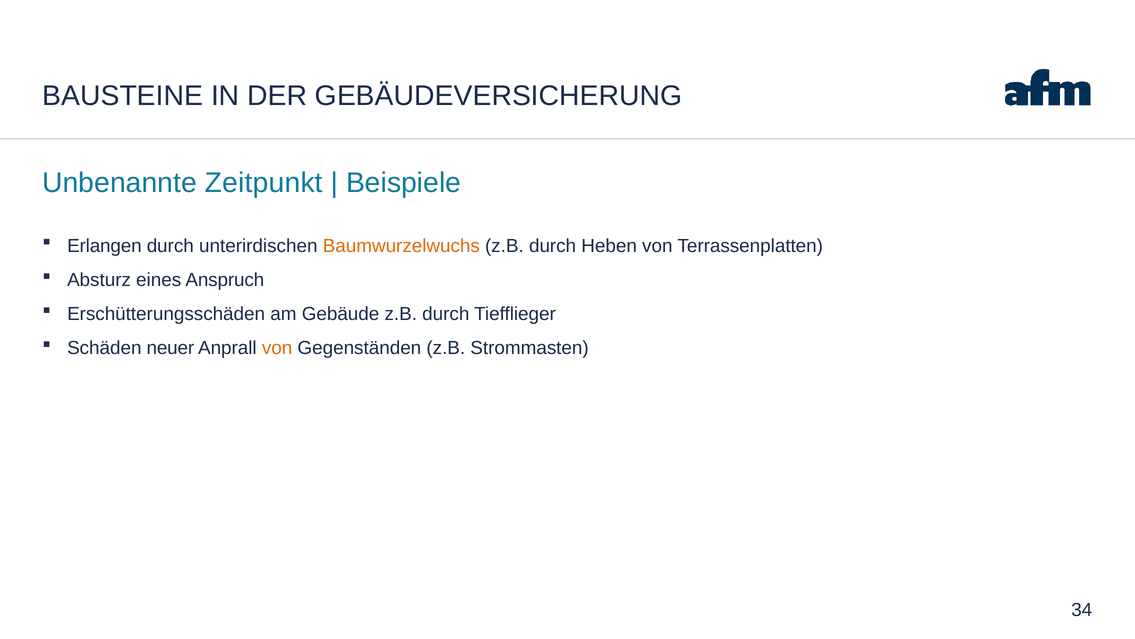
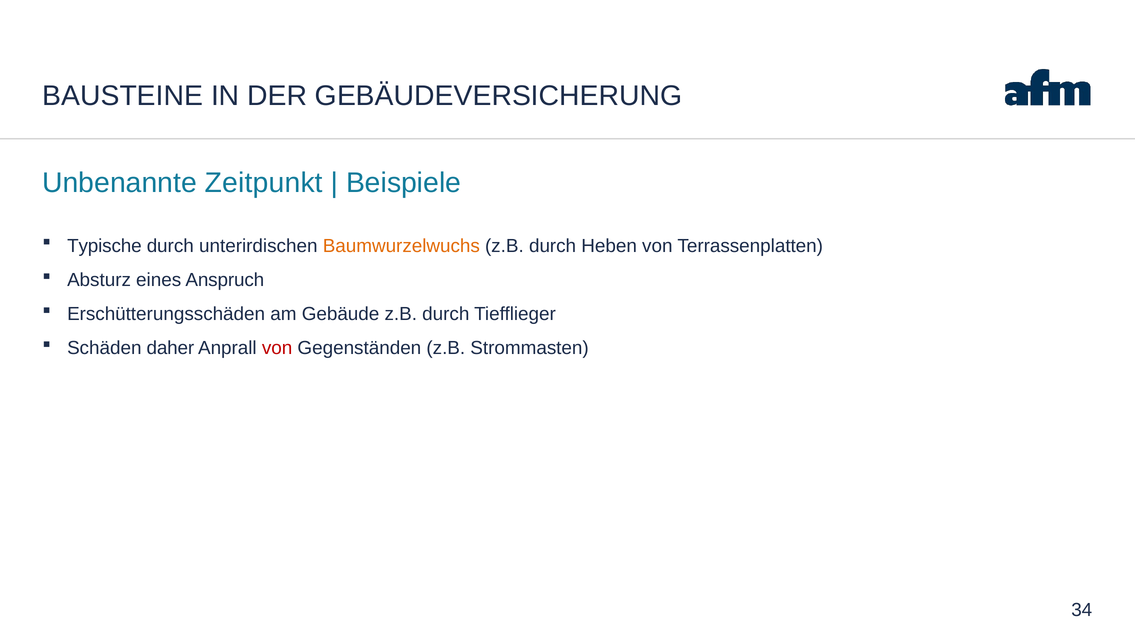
Erlangen: Erlangen -> Typische
neuer: neuer -> daher
von at (277, 348) colour: orange -> red
